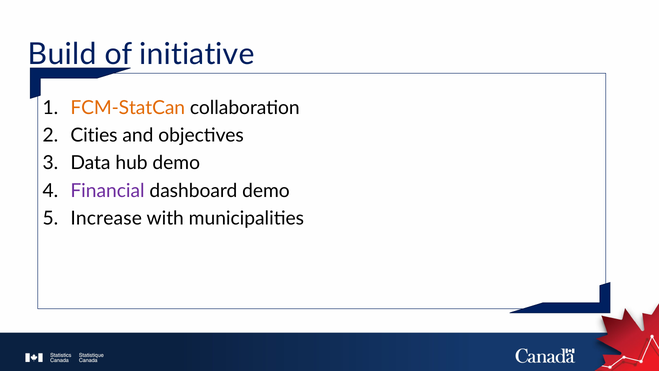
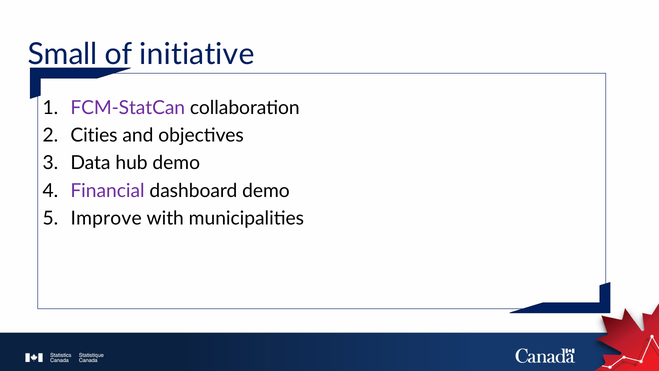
Build: Build -> Small
FCM-StatCan colour: orange -> purple
Increase: Increase -> Improve
